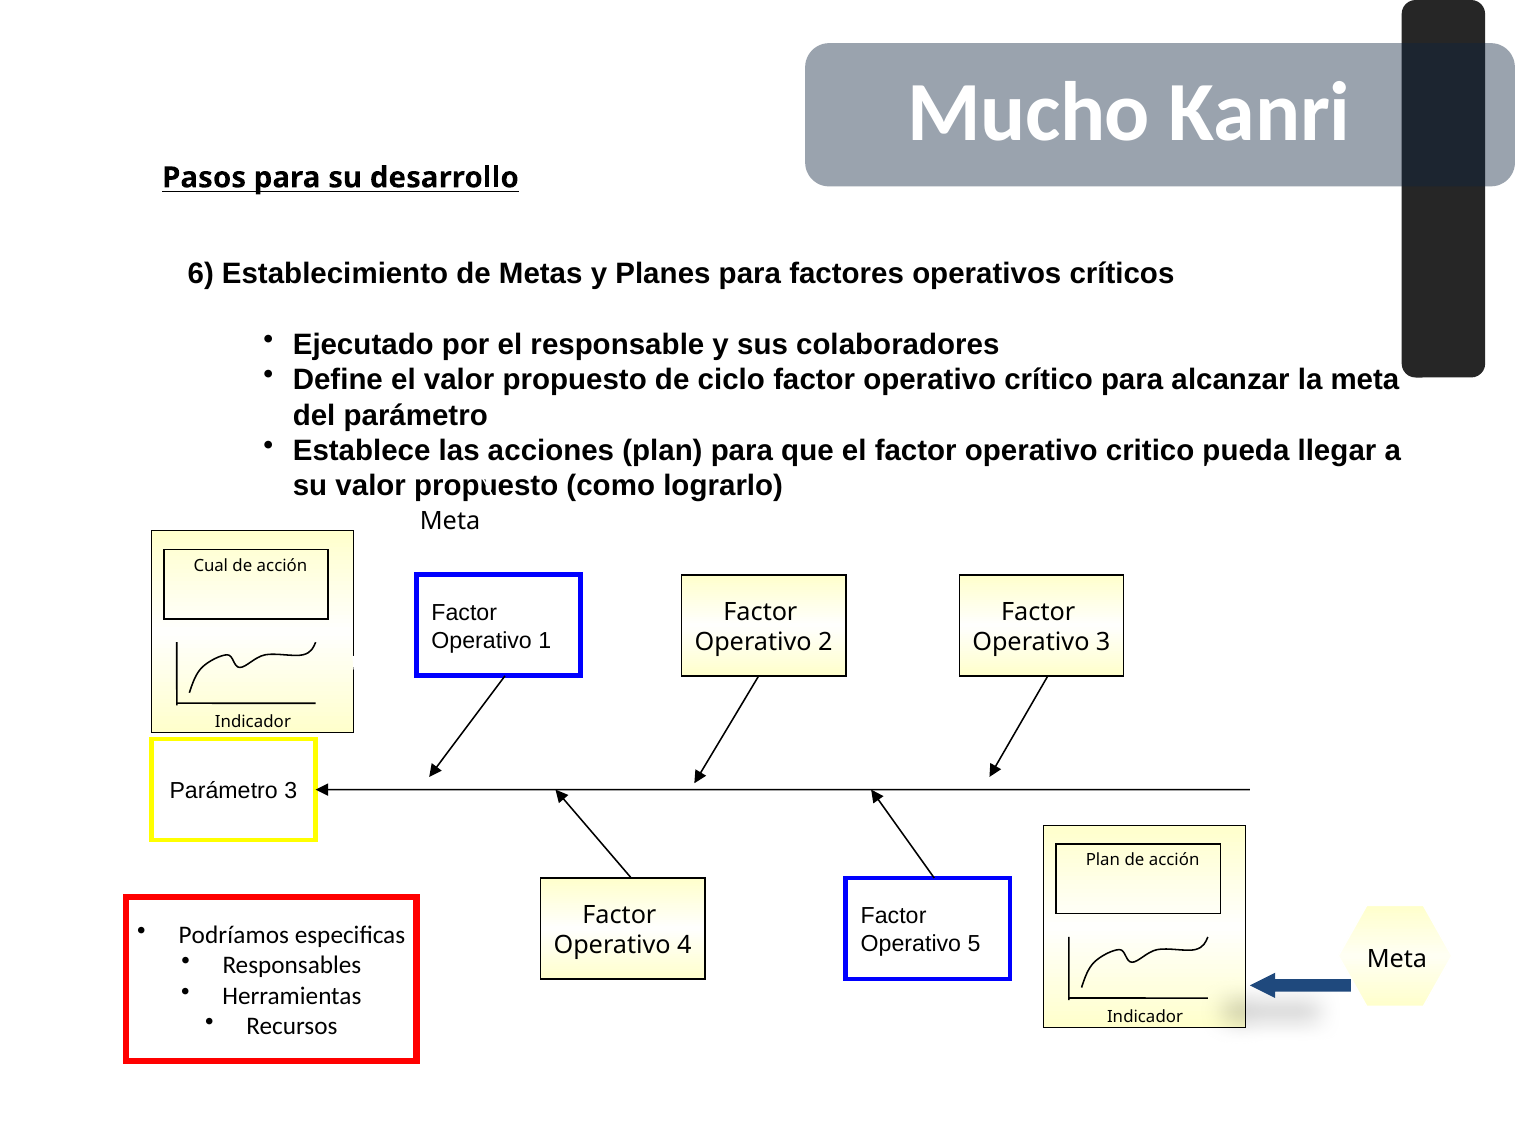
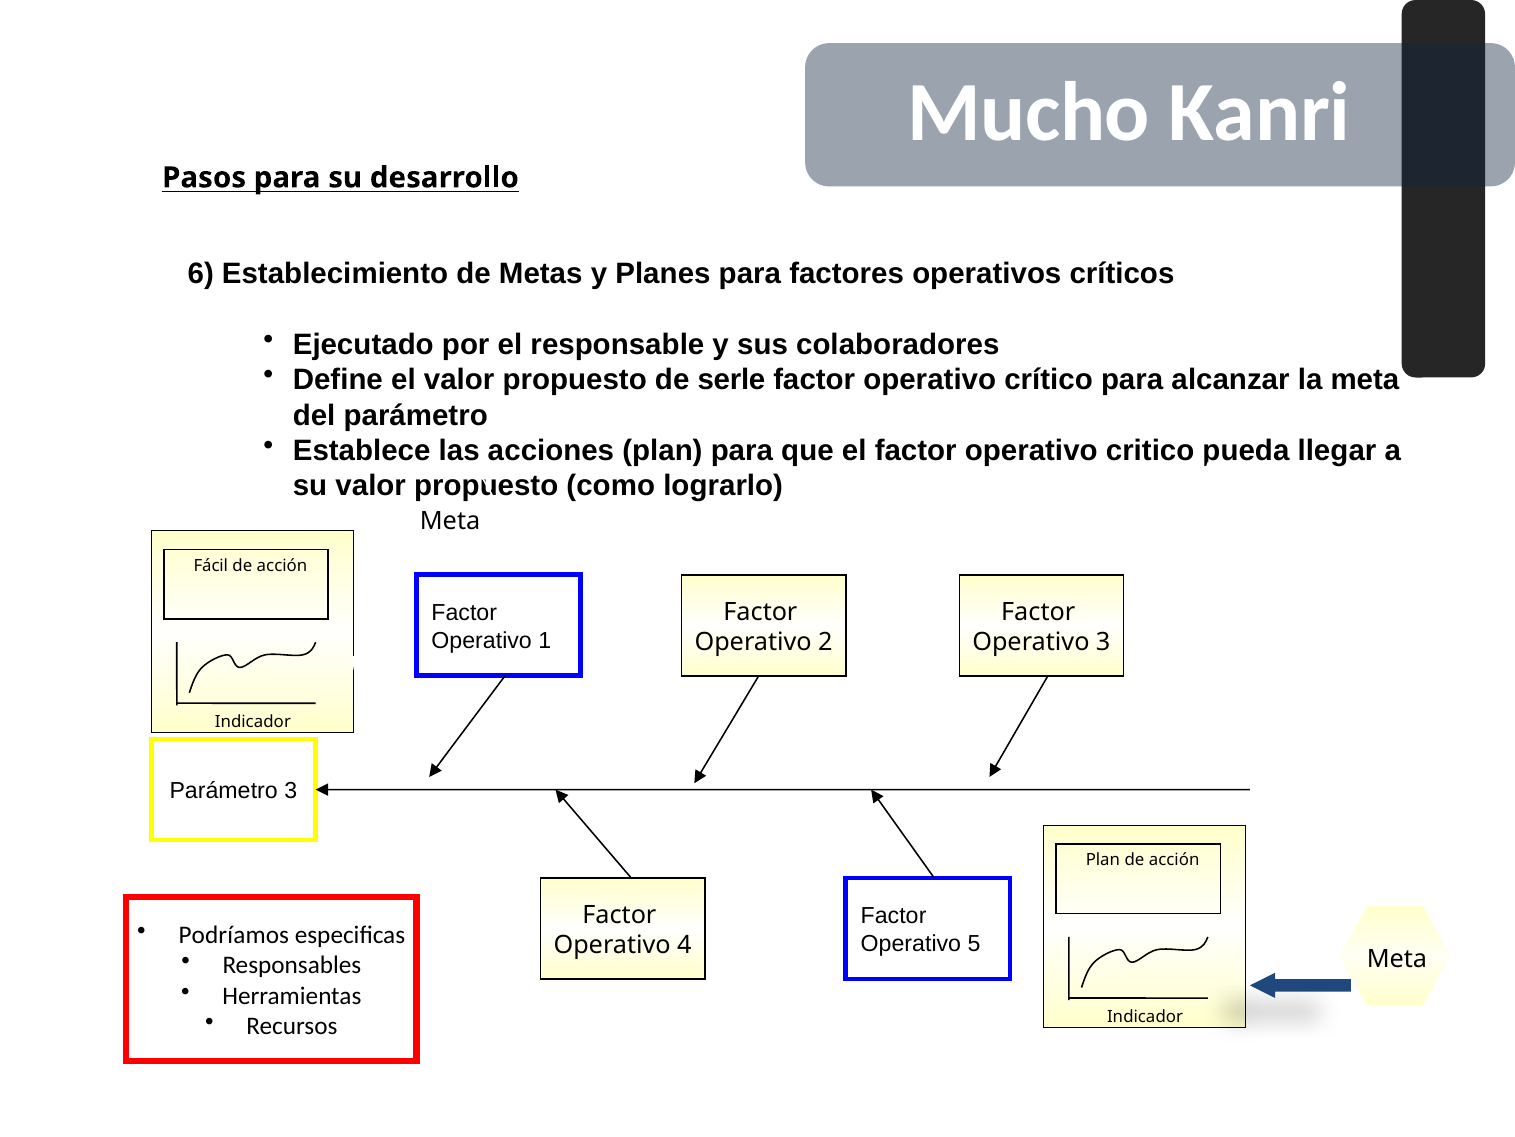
ciclo: ciclo -> serle
Cual: Cual -> Fácil
